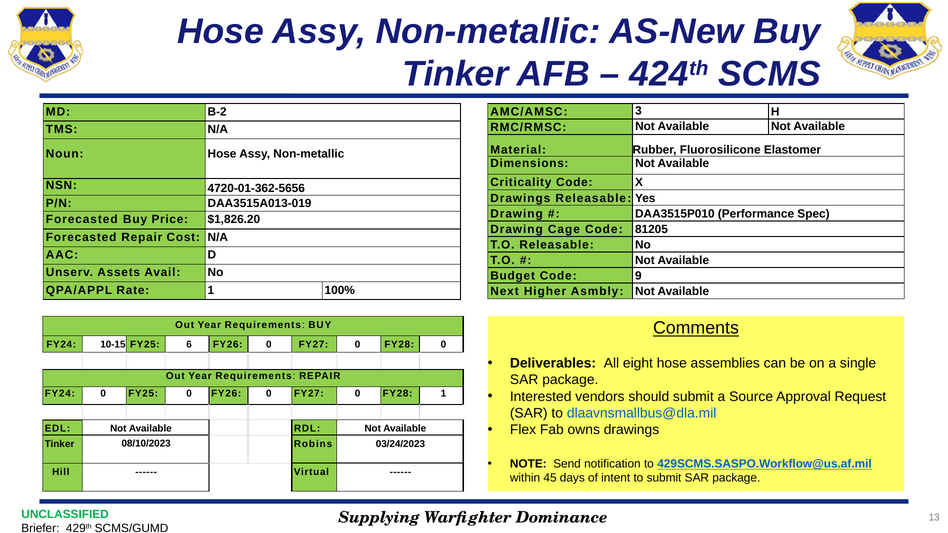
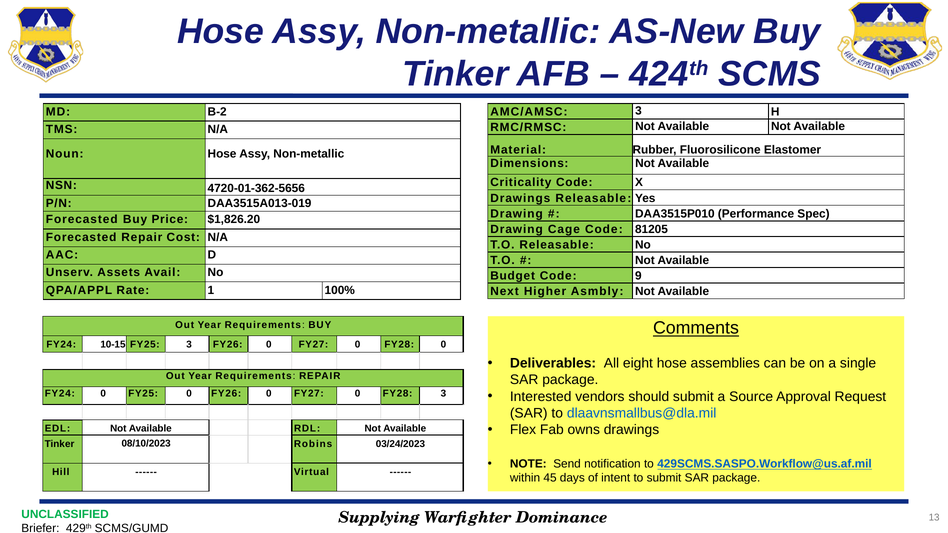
FY25 6: 6 -> 3
FY28 1: 1 -> 3
